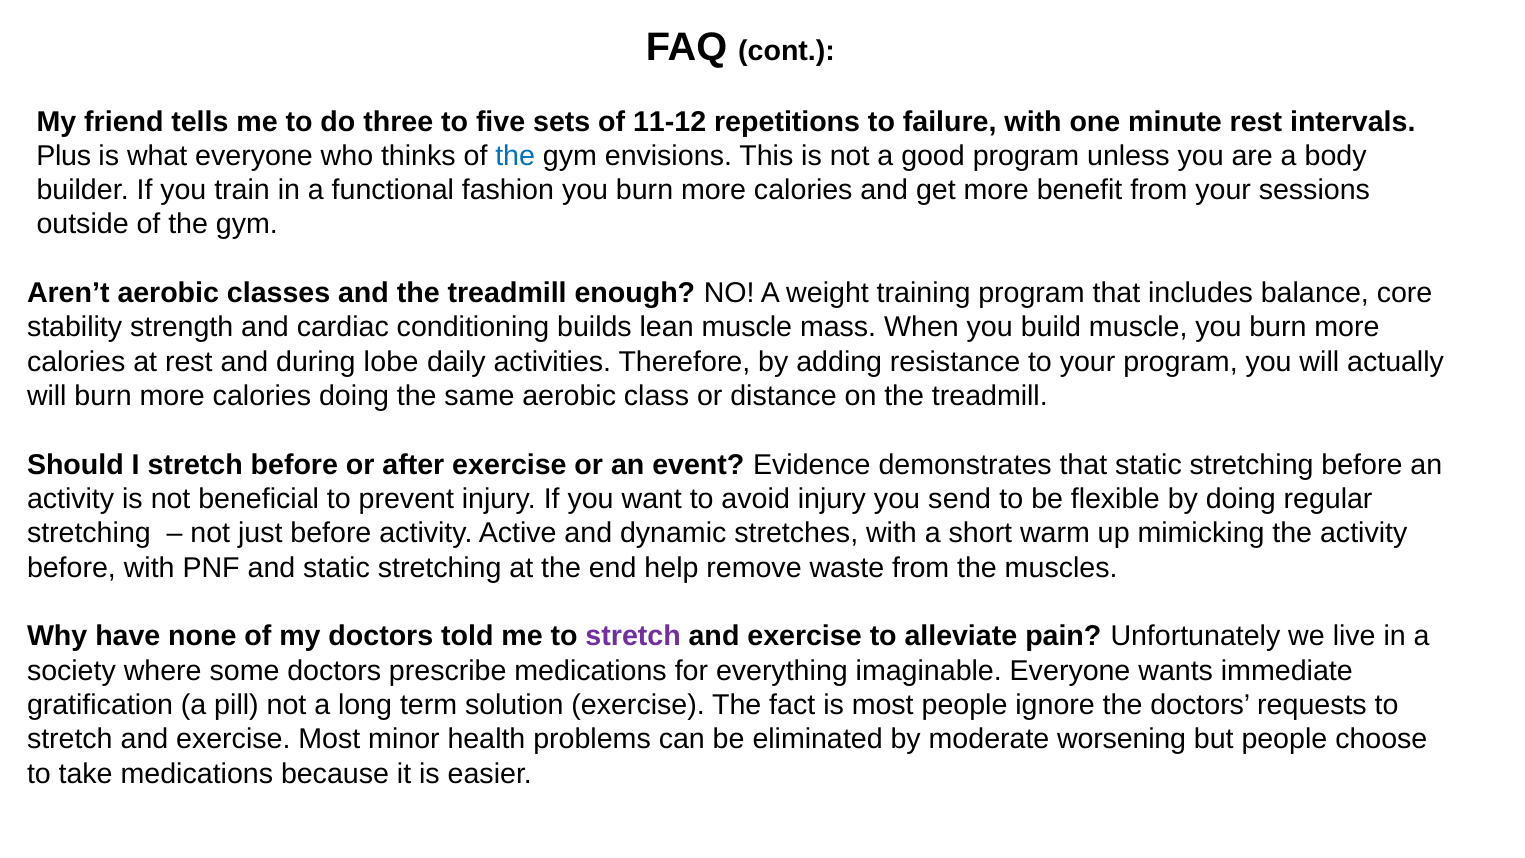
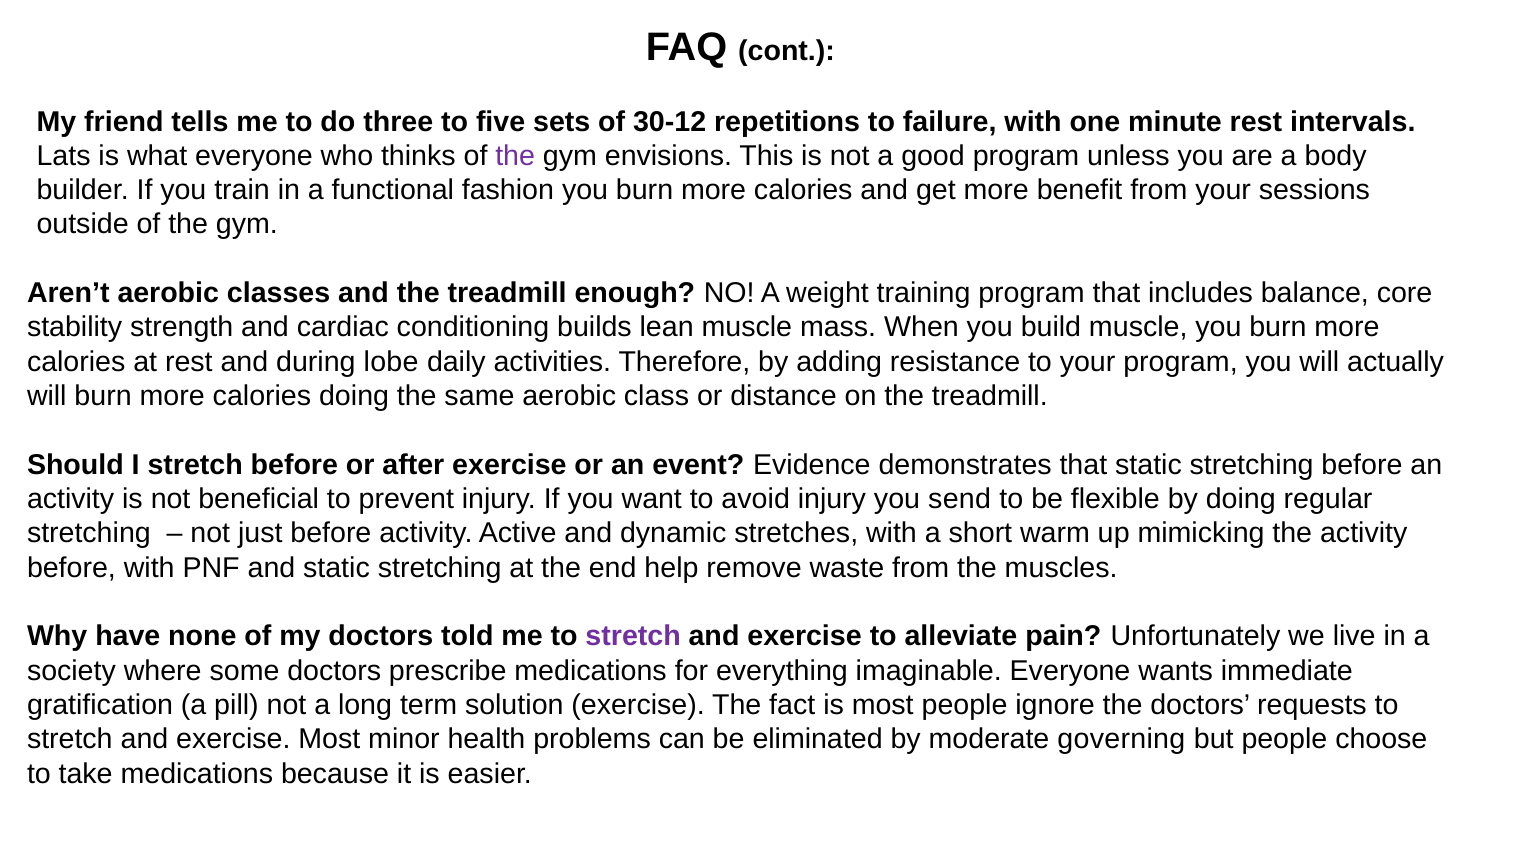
11-12: 11-12 -> 30-12
Plus: Plus -> Lats
the at (515, 156) colour: blue -> purple
worsening: worsening -> governing
